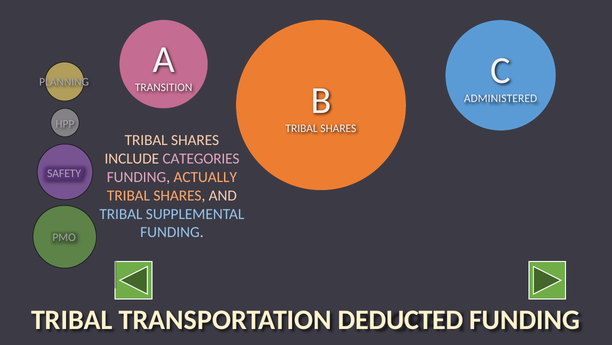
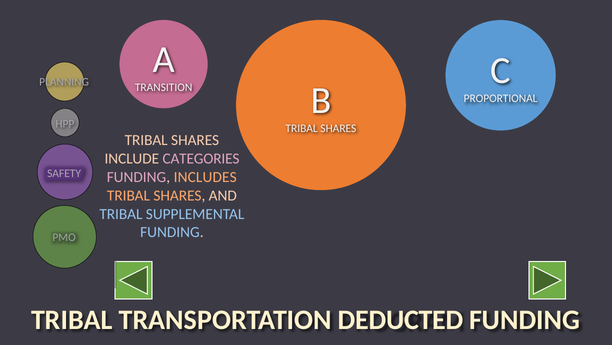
ADMINISTERED: ADMINISTERED -> PROPORTIONAL
ACTUALLY: ACTUALLY -> INCLUDES
